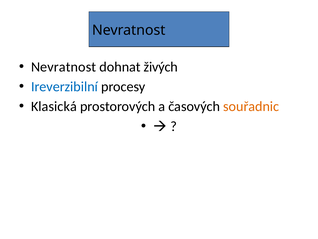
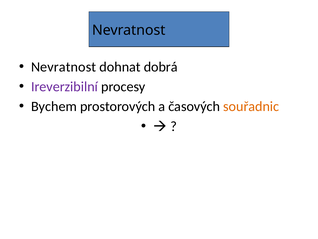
živých: živých -> dobrá
Ireverzibilní colour: blue -> purple
Klasická: Klasická -> Bychem
